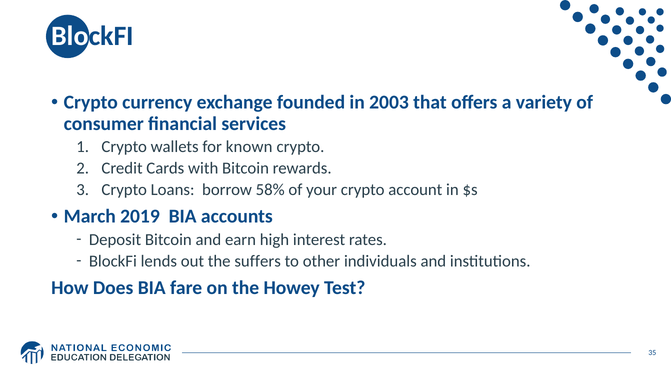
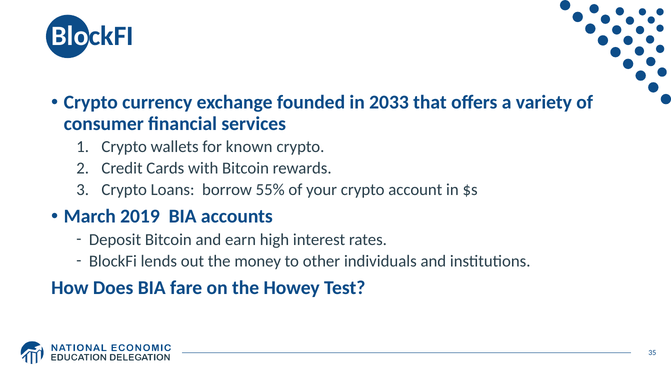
2003: 2003 -> 2033
58%: 58% -> 55%
suffers: suffers -> money
